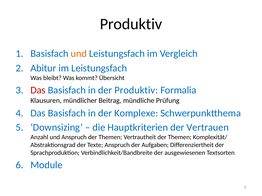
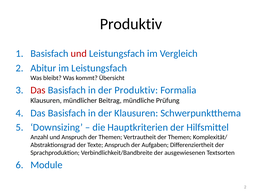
und at (79, 54) colour: orange -> red
der Komplexe: Komplexe -> Klausuren
Vertrauen: Vertrauen -> Hilfsmittel
